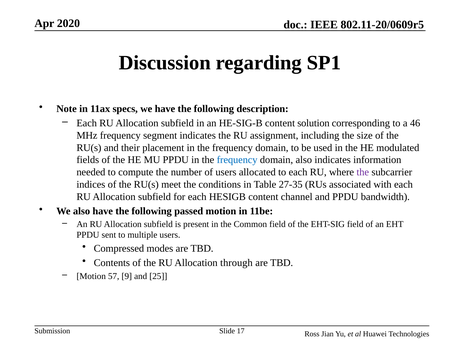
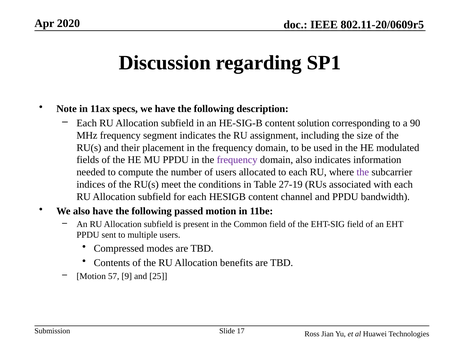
46: 46 -> 90
frequency at (237, 160) colour: blue -> purple
27-35: 27-35 -> 27-19
through: through -> benefits
